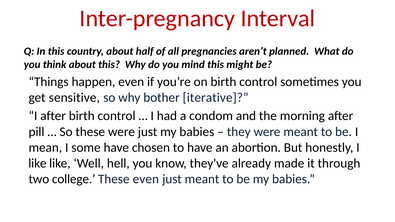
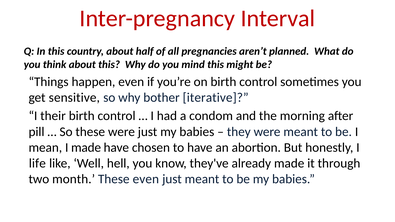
I after: after -> their
I some: some -> made
like at (37, 163): like -> life
college: college -> month
